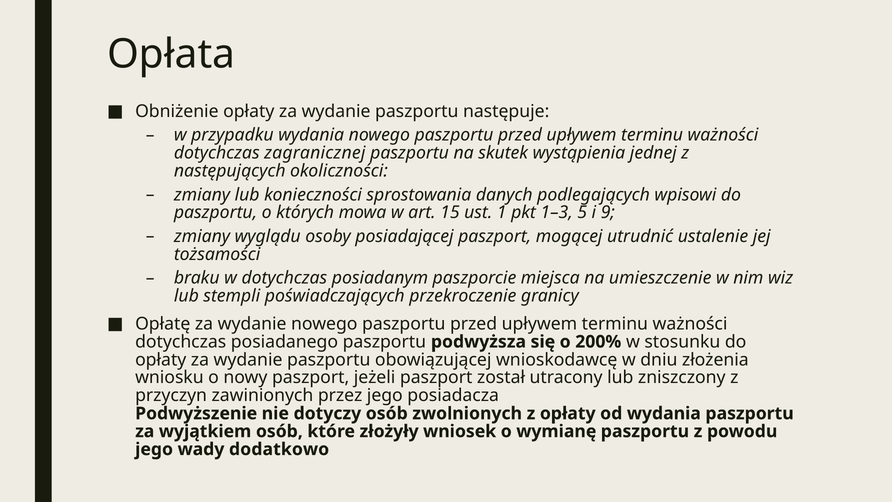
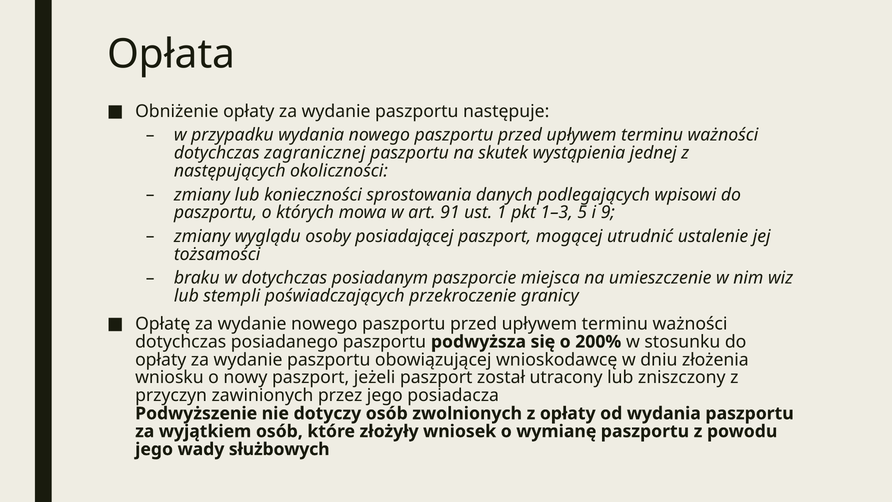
15: 15 -> 91
dodatkowo: dodatkowo -> służbowych
